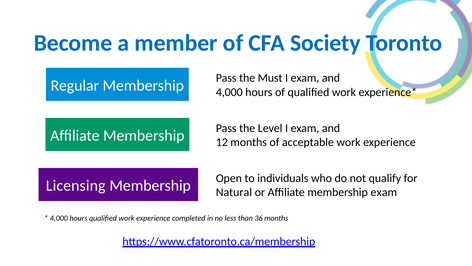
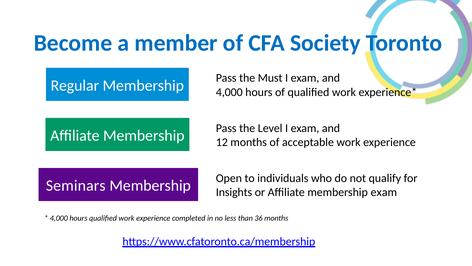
Licensing: Licensing -> Seminars
Natural: Natural -> Insights
